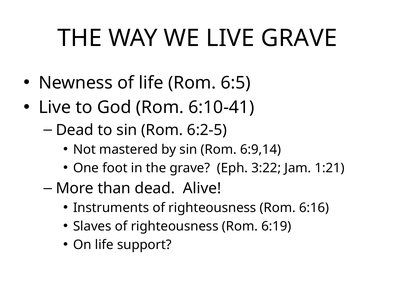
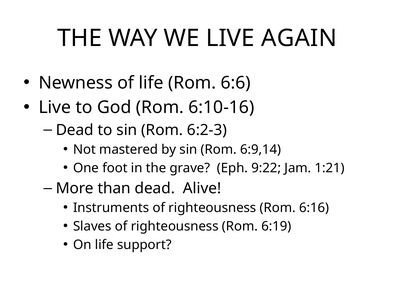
LIVE GRAVE: GRAVE -> AGAIN
6:5: 6:5 -> 6:6
6:10-41: 6:10-41 -> 6:10-16
6:2-5: 6:2-5 -> 6:2-3
3:22: 3:22 -> 9:22
